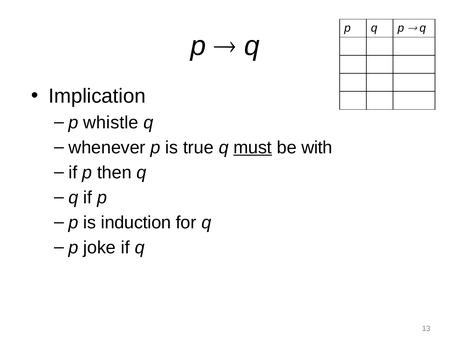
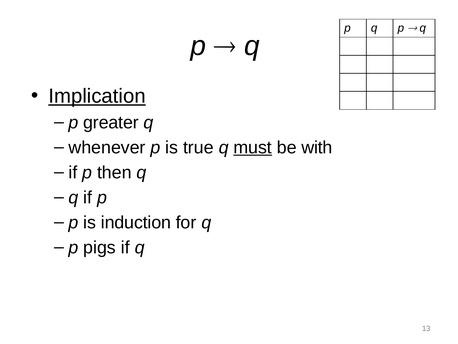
Implication underline: none -> present
whistle: whistle -> greater
joke: joke -> pigs
